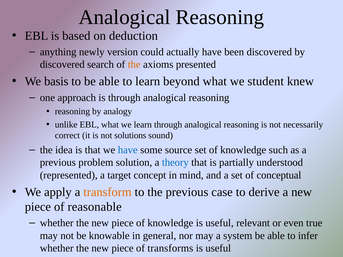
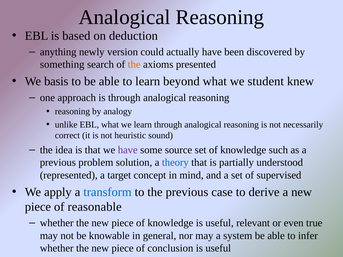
discovered at (62, 65): discovered -> something
solutions: solutions -> heuristic
have at (128, 150) colour: blue -> purple
conceptual: conceptual -> supervised
transform colour: orange -> blue
transforms: transforms -> conclusion
